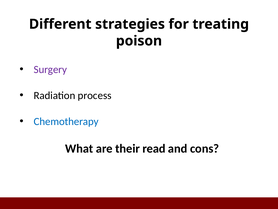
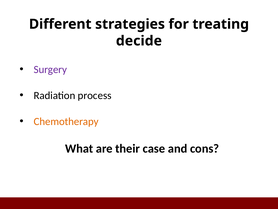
poison: poison -> decide
Chemotherapy colour: blue -> orange
read: read -> case
